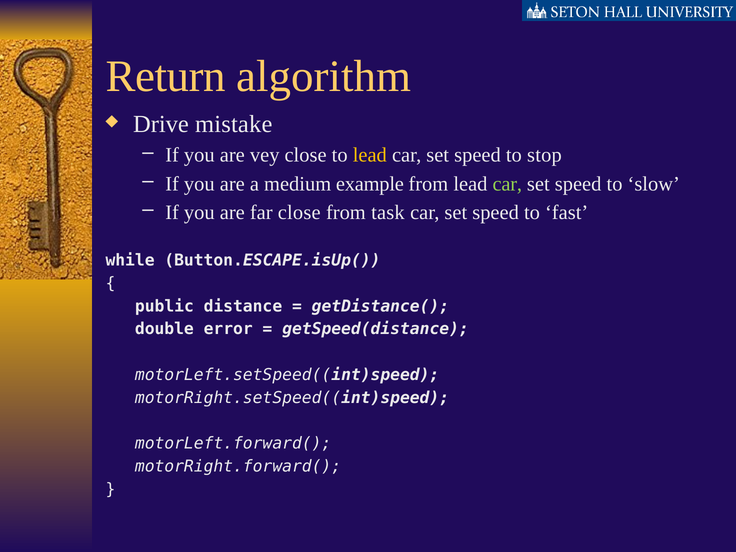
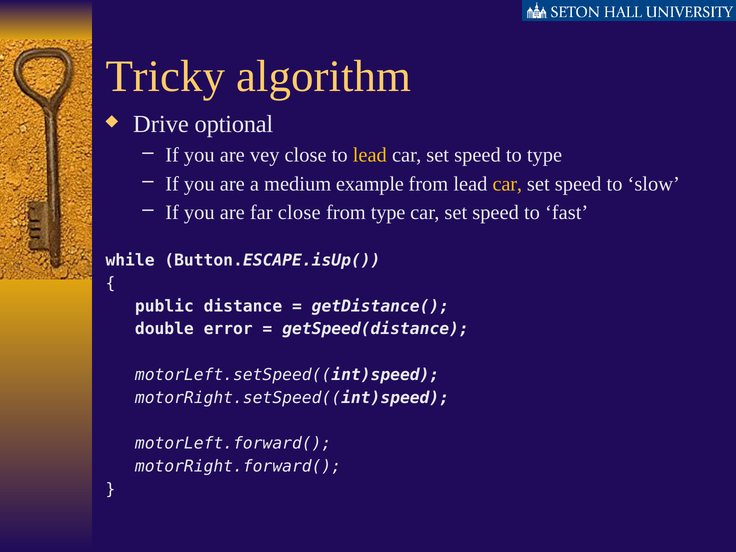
Return: Return -> Tricky
mistake: mistake -> optional
to stop: stop -> type
car at (507, 184) colour: light green -> yellow
from task: task -> type
